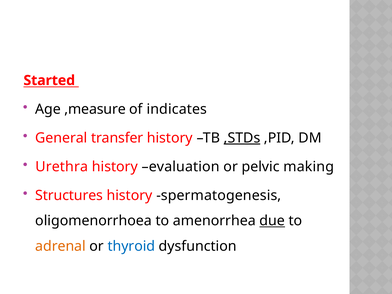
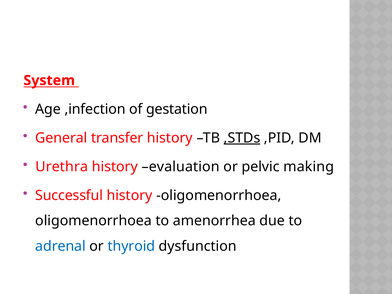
Started: Started -> System
,measure: ,measure -> ,infection
indicates: indicates -> gestation
Structures: Structures -> Successful
history spermatogenesis: spermatogenesis -> oligomenorrhoea
due underline: present -> none
adrenal colour: orange -> blue
